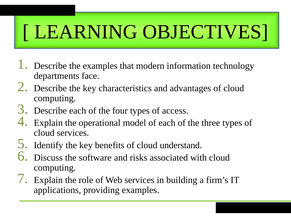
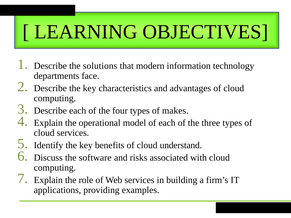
the examples: examples -> solutions
access: access -> makes
